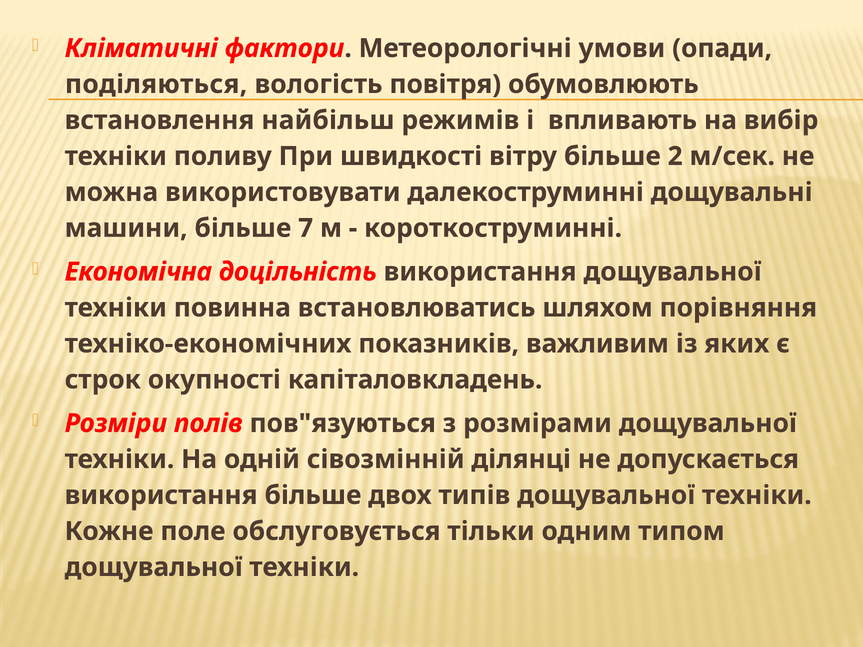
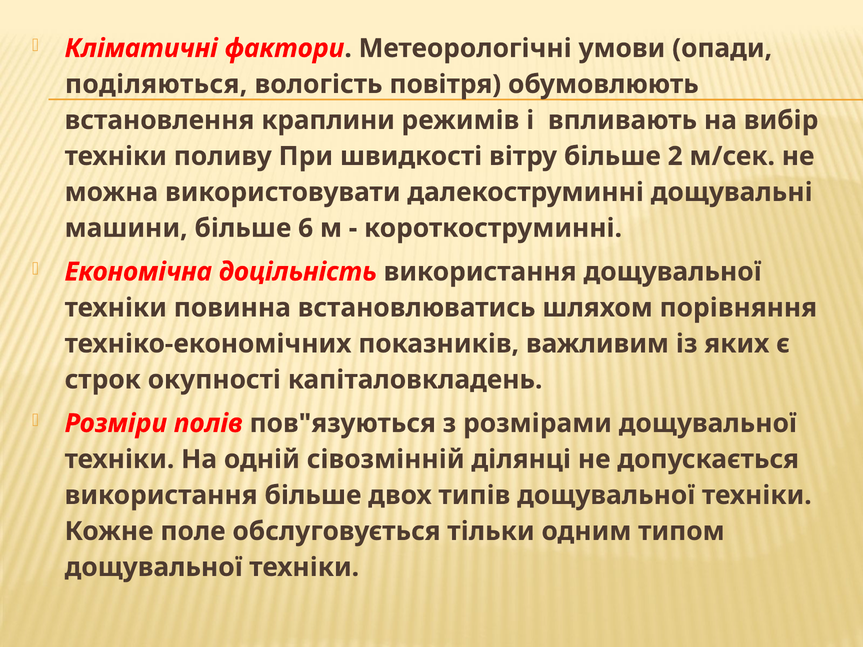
найбільш: найбільш -> краплини
7: 7 -> 6
